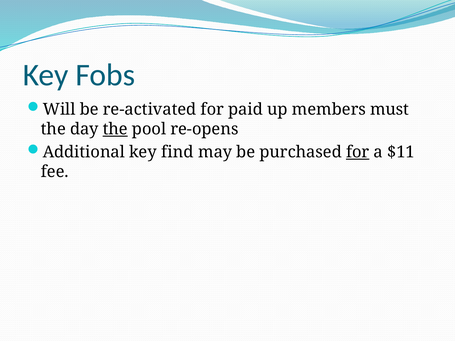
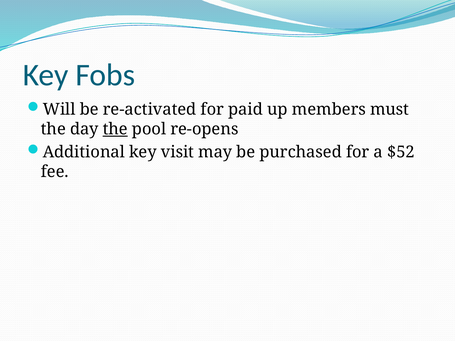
find: find -> visit
for at (358, 152) underline: present -> none
$11: $11 -> $52
